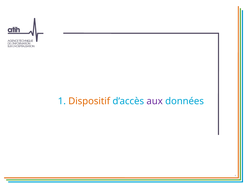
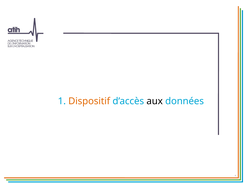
aux colour: purple -> black
